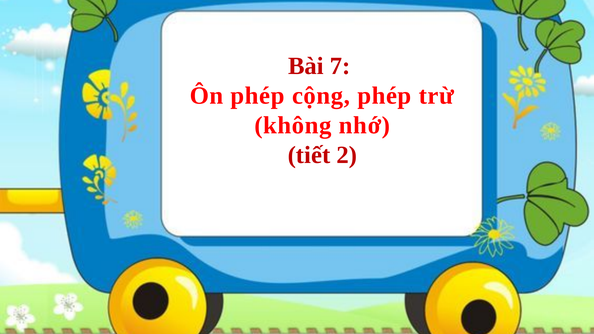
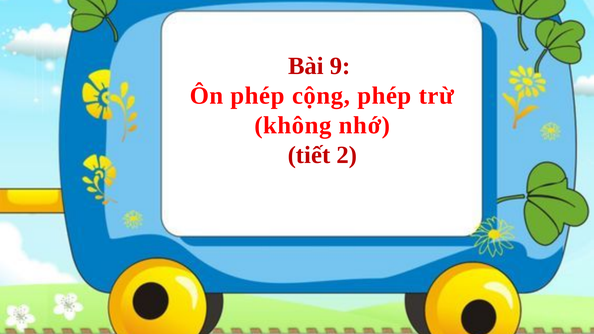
7: 7 -> 9
